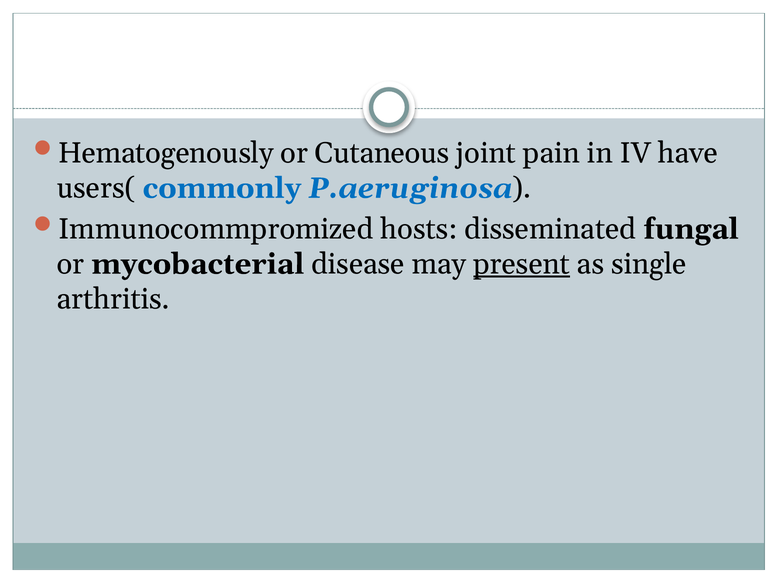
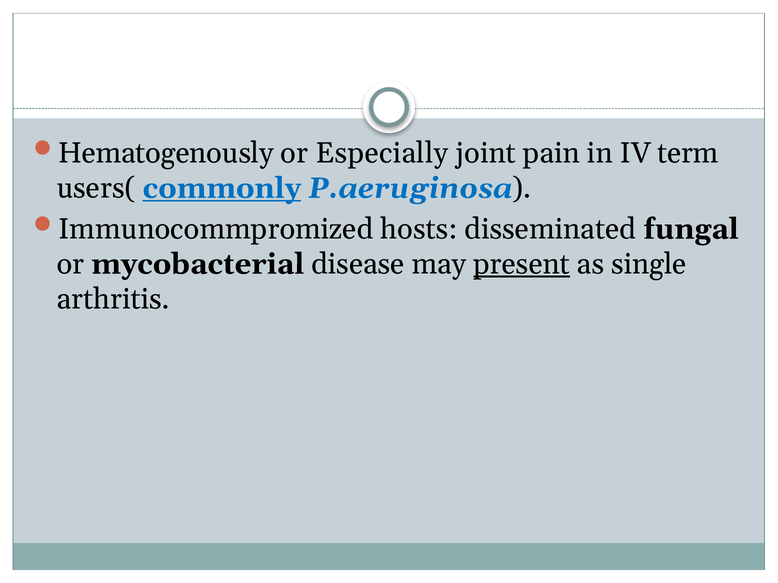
Cutaneous: Cutaneous -> Especially
have: have -> term
commonly underline: none -> present
